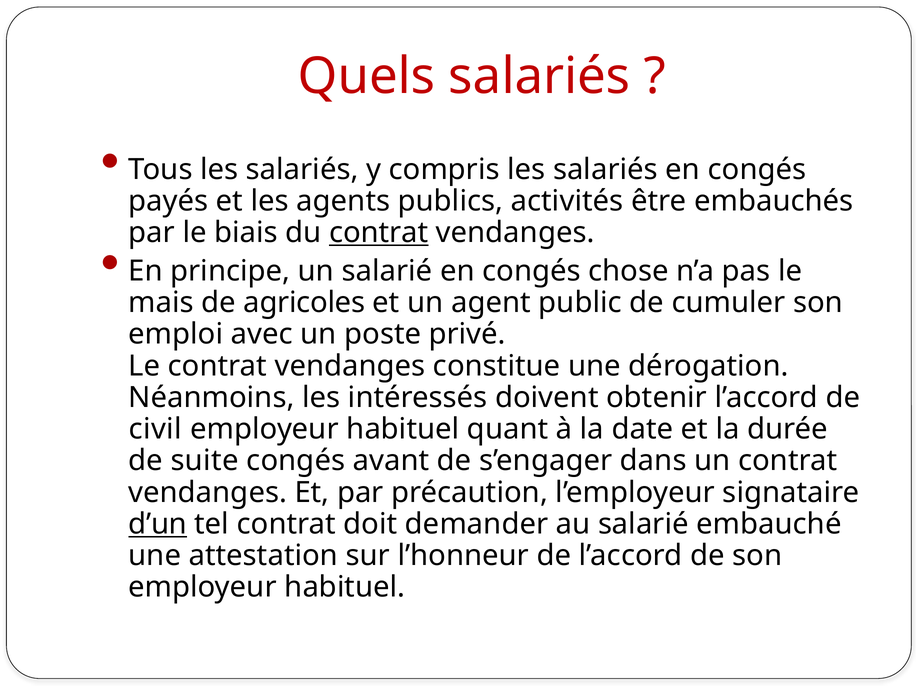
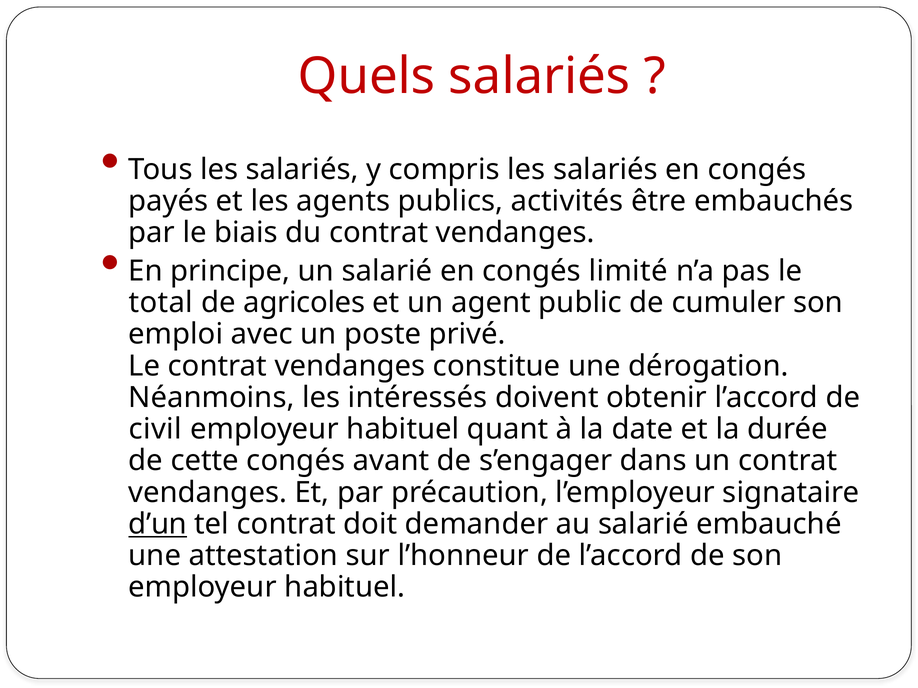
contrat at (379, 233) underline: present -> none
chose: chose -> limité
mais: mais -> total
suite: suite -> cette
